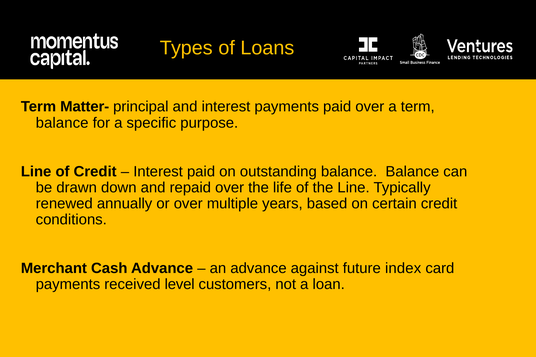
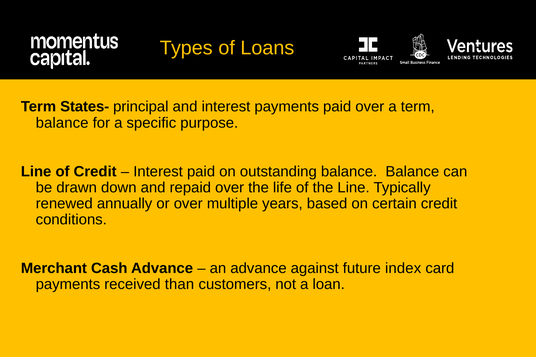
Matter-: Matter- -> States-
level: level -> than
